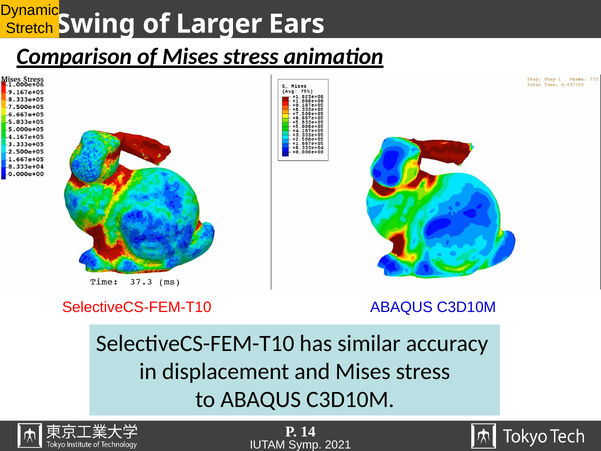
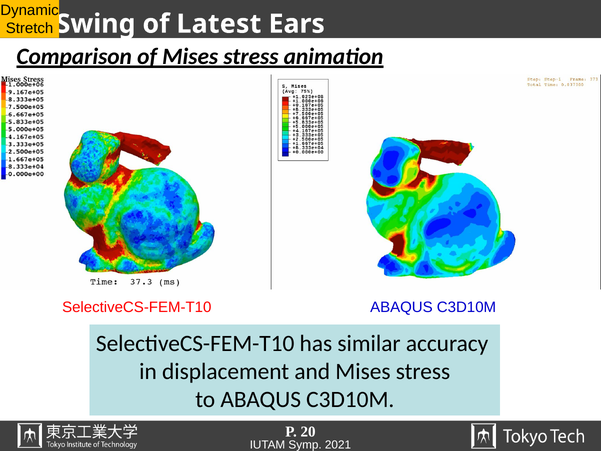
Larger: Larger -> Latest
14: 14 -> 20
